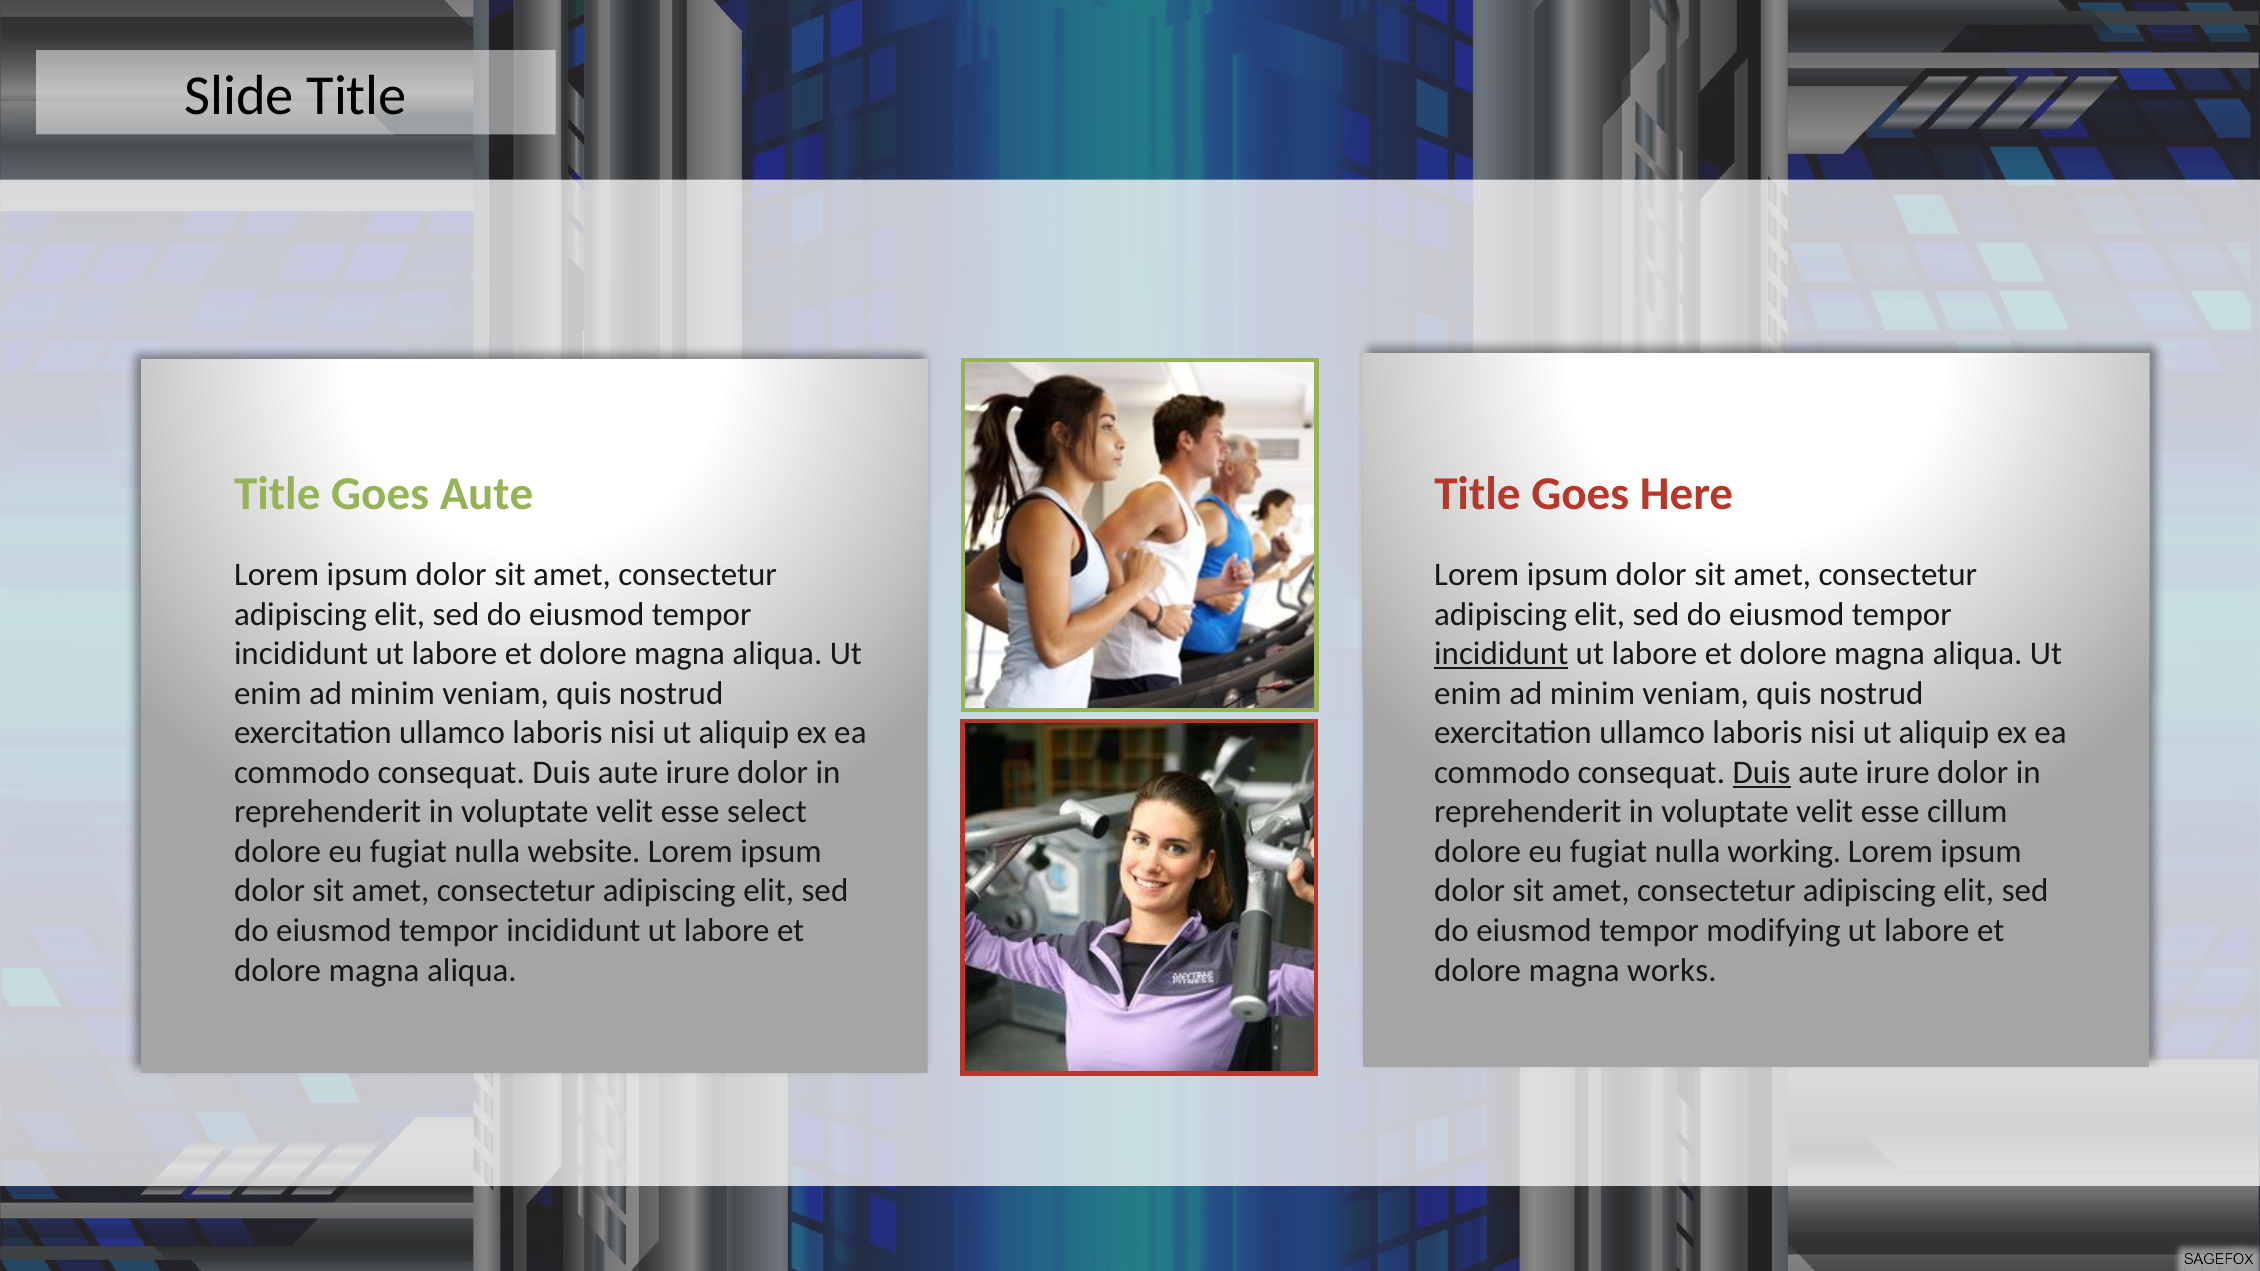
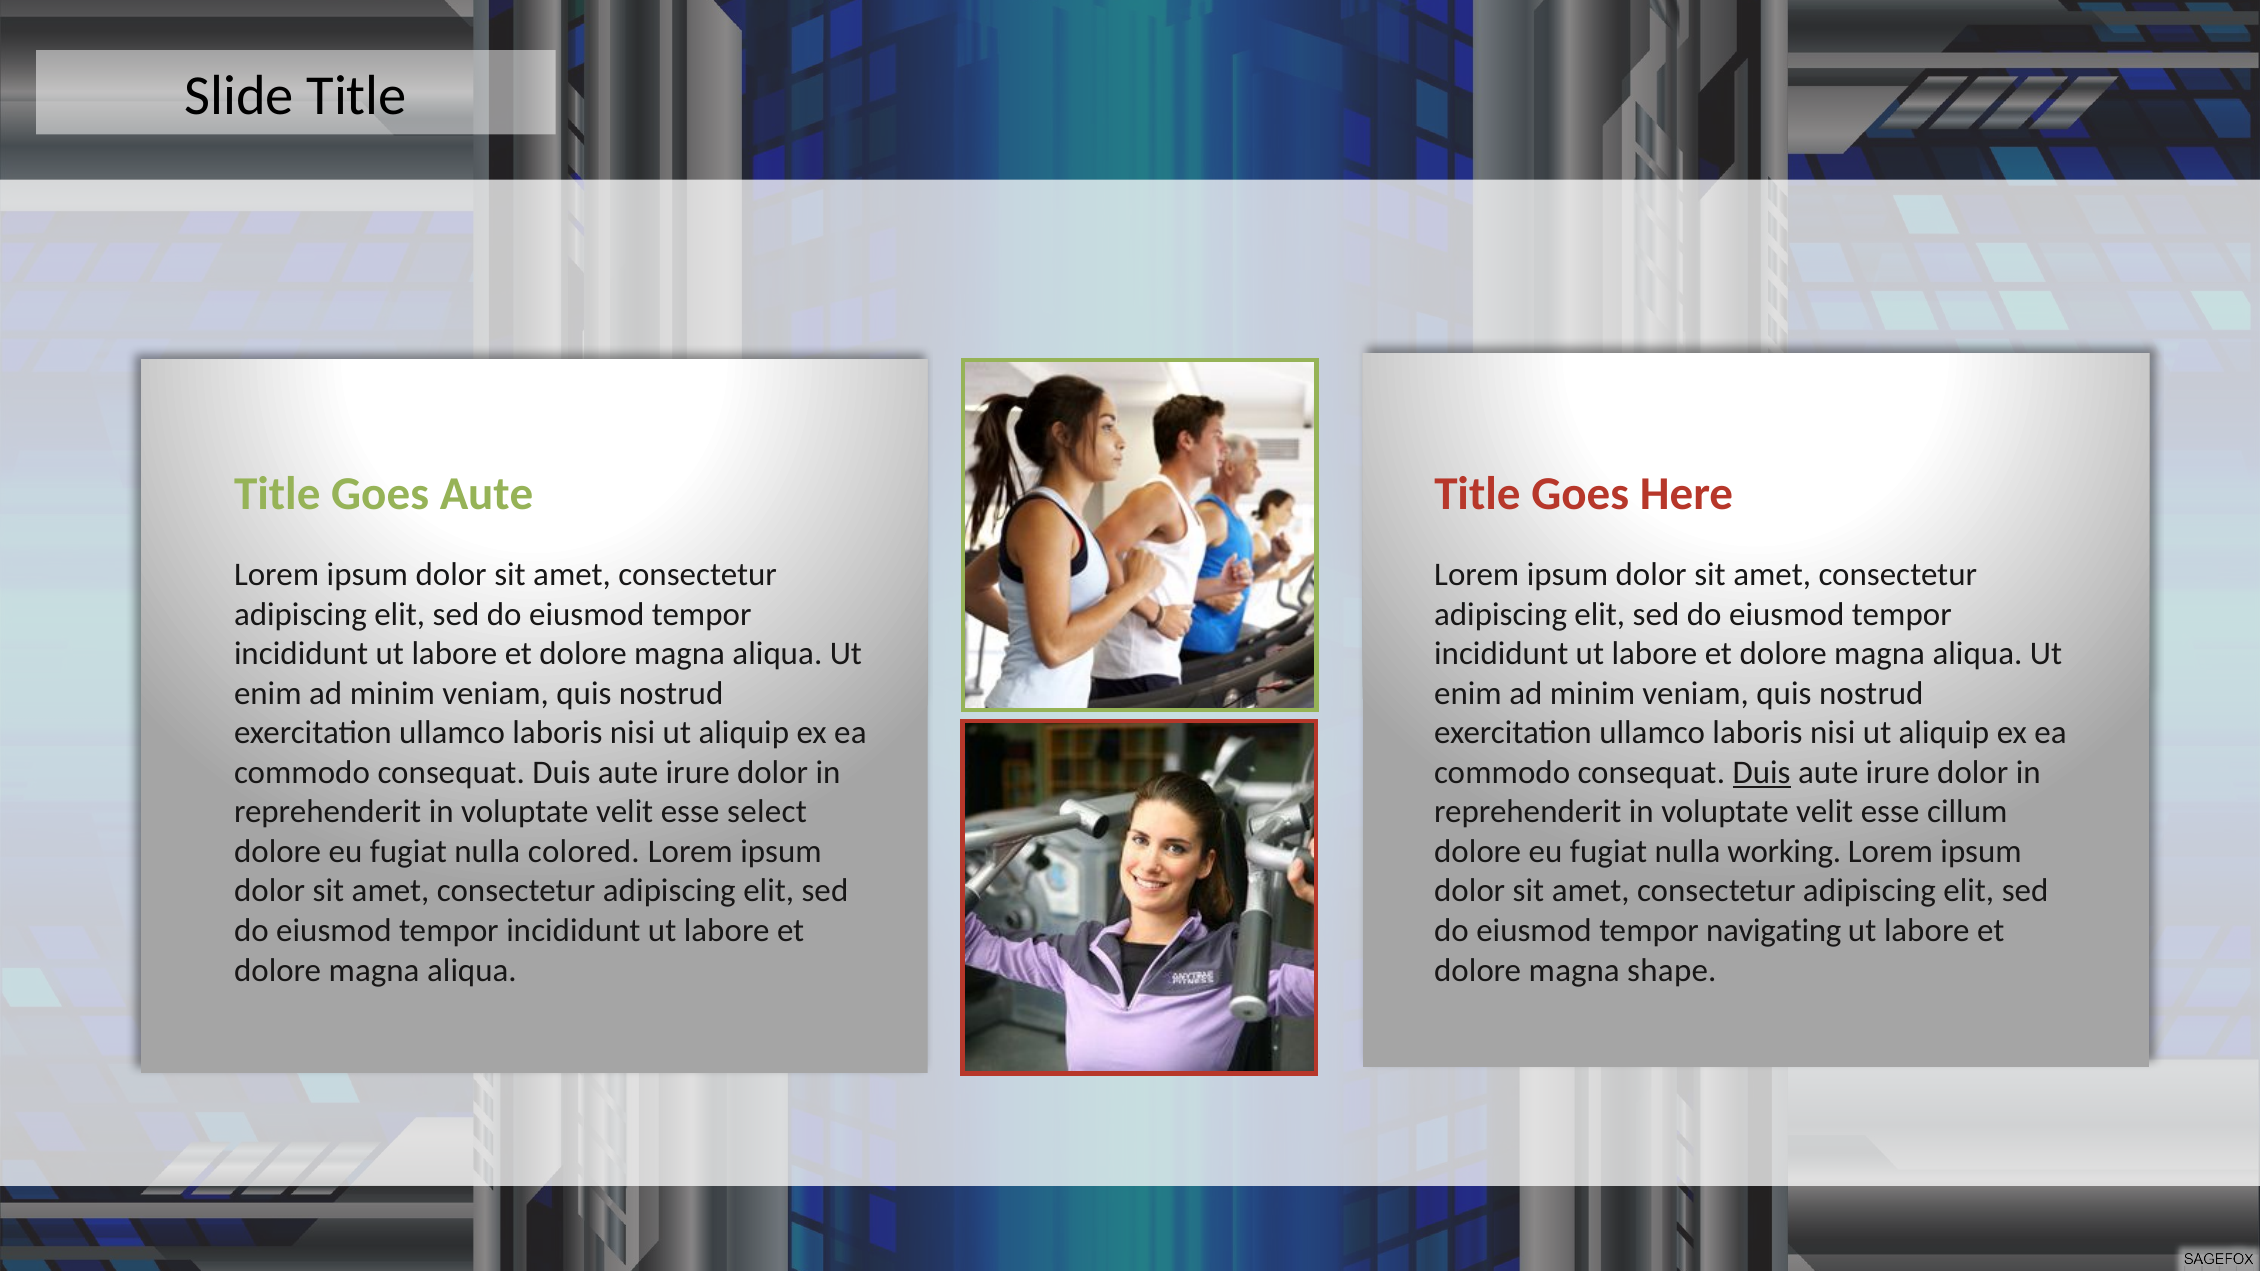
incididunt at (1501, 654) underline: present -> none
website: website -> colored
modifying: modifying -> navigating
works: works -> shape
